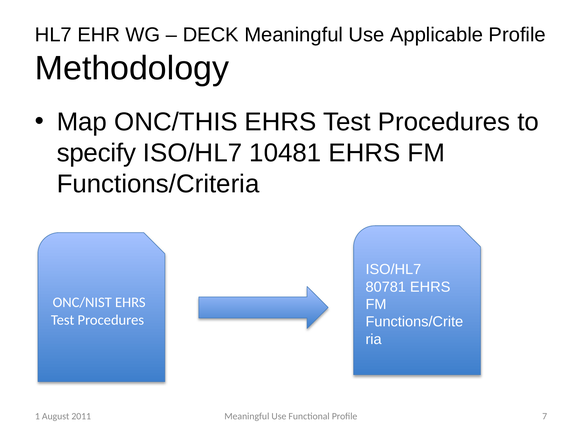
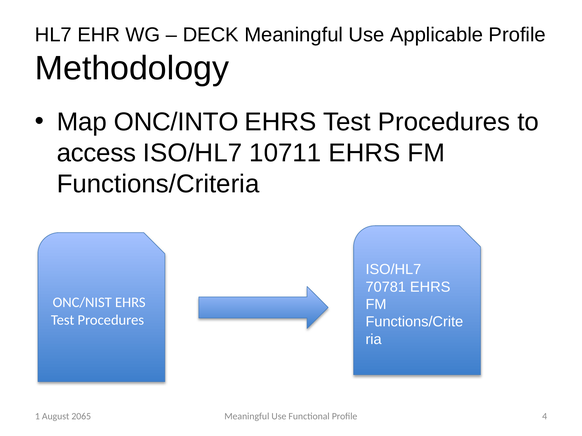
ONC/THIS: ONC/THIS -> ONC/INTO
specify: specify -> access
10481: 10481 -> 10711
80781: 80781 -> 70781
7: 7 -> 4
2011: 2011 -> 2065
